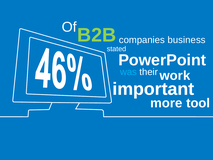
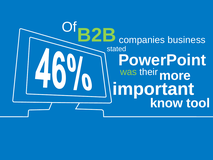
was colour: light blue -> light green
work: work -> more
more: more -> know
